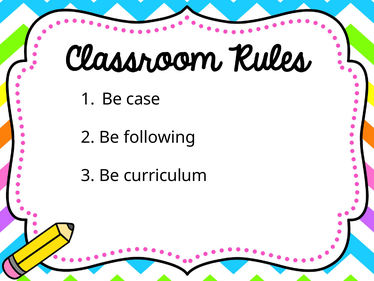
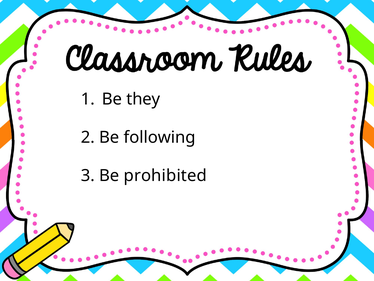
case: case -> they
curriculum: curriculum -> prohibited
